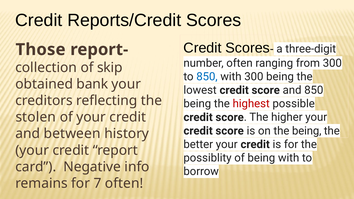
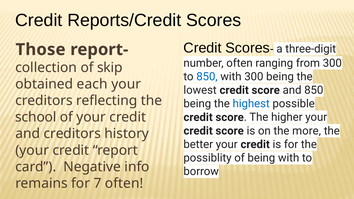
bank: bank -> each
highest colour: red -> blue
stolen: stolen -> school
the being: being -> more
and between: between -> creditors
